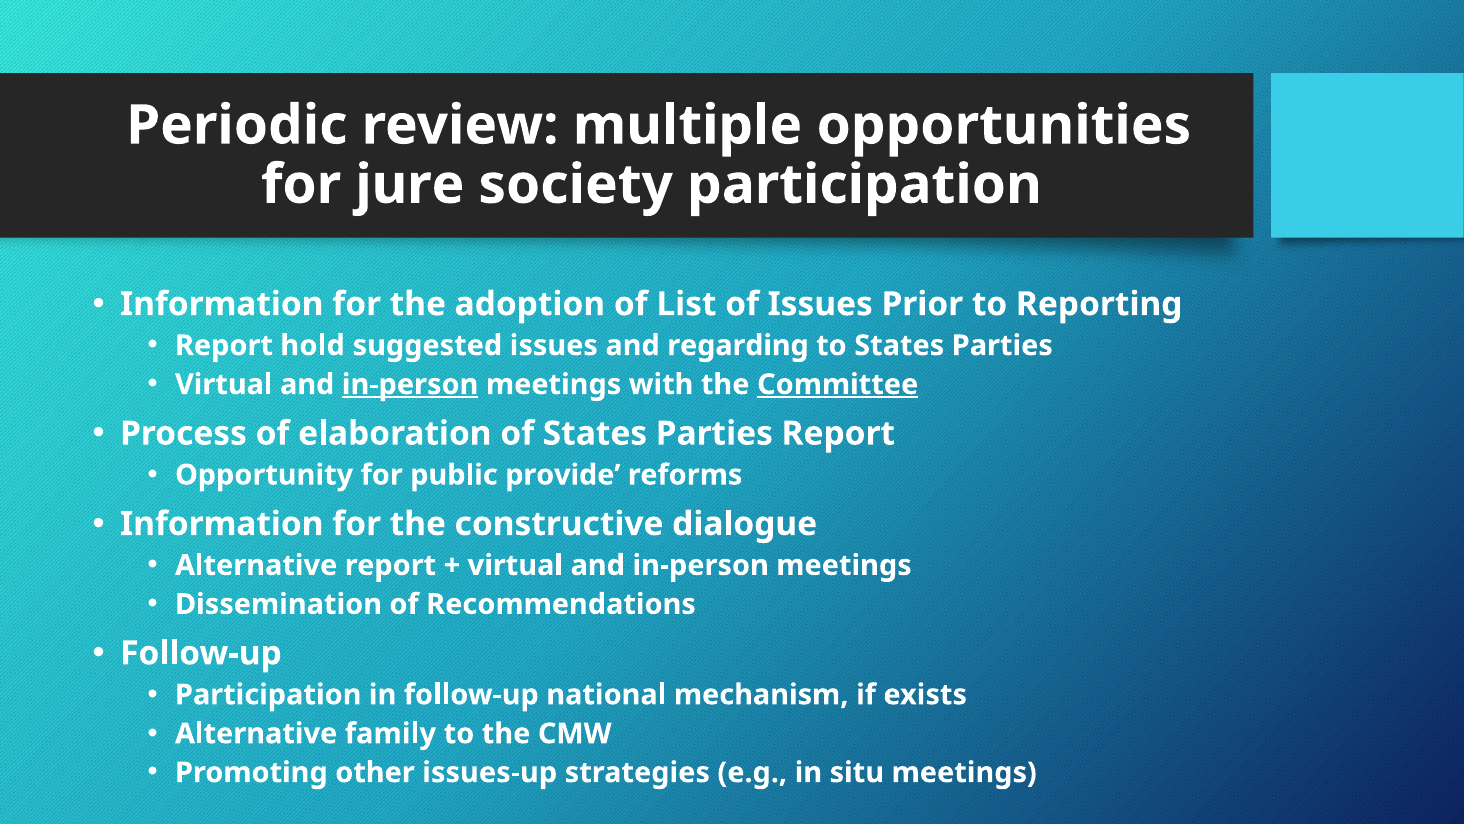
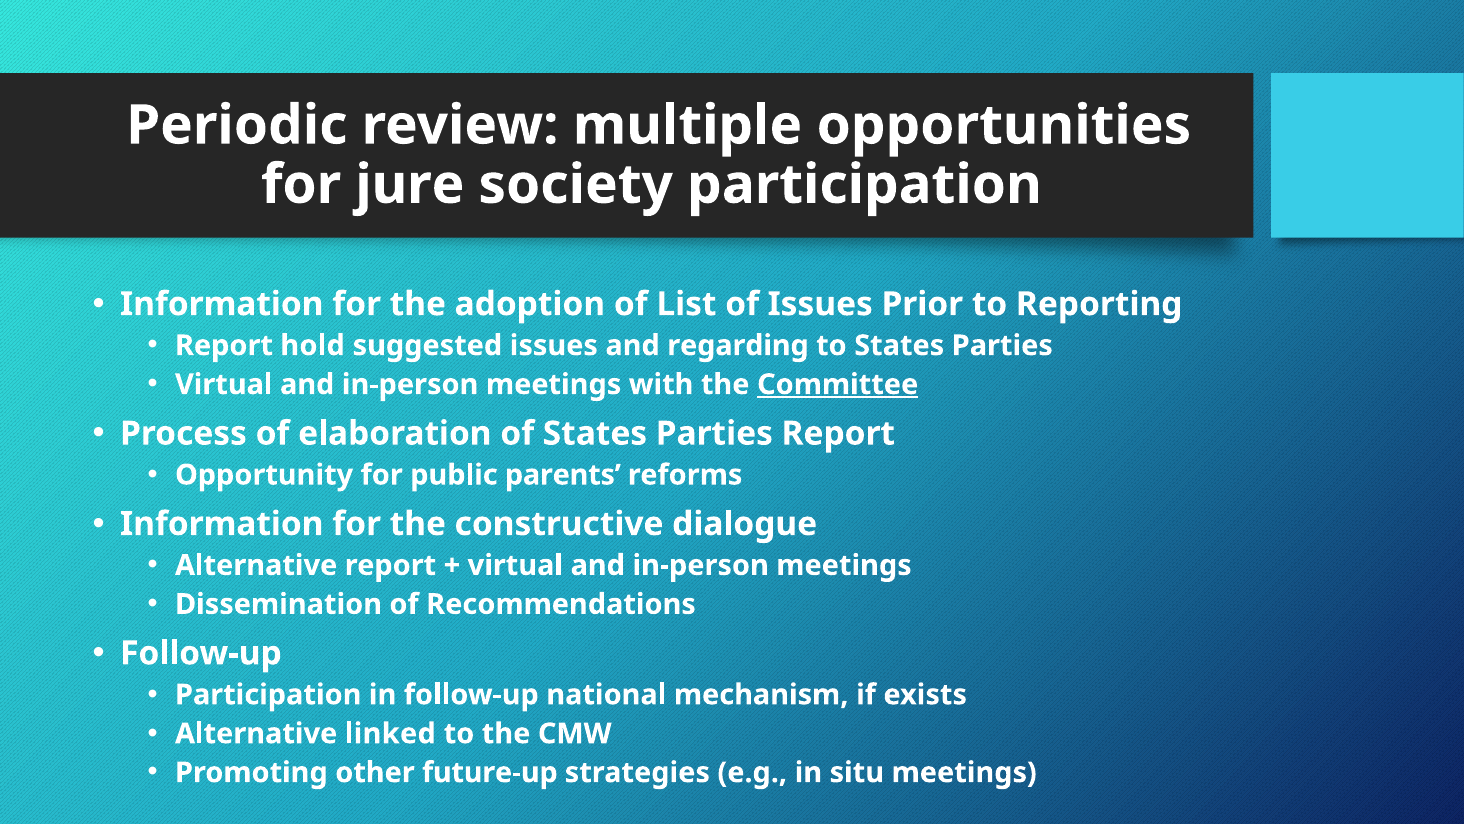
in-person at (410, 384) underline: present -> none
provide: provide -> parents
family: family -> linked
issues-up: issues-up -> future-up
